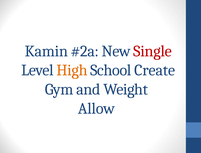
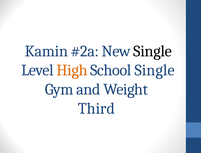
Single at (153, 51) colour: red -> black
School Create: Create -> Single
Allow: Allow -> Third
